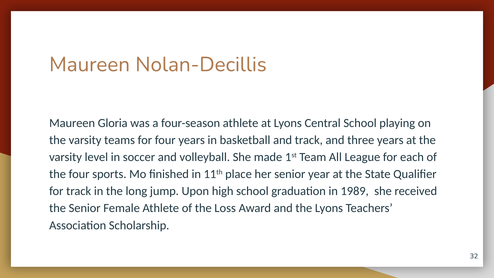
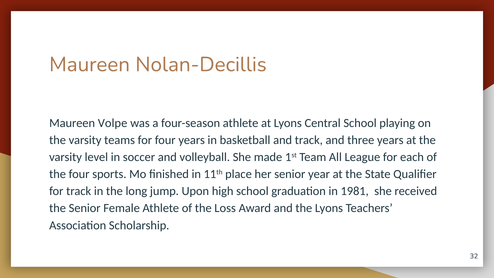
Gloria: Gloria -> Volpe
1989: 1989 -> 1981
